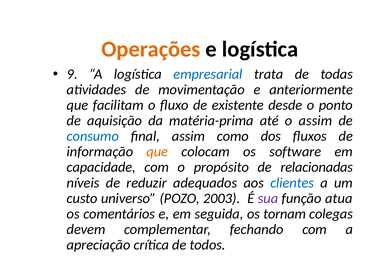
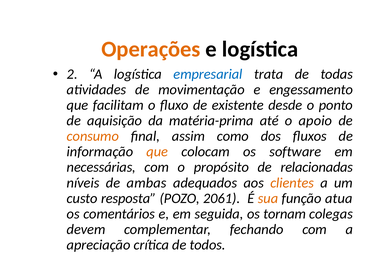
9: 9 -> 2
anteriormente: anteriormente -> engessamento
o assim: assim -> apoio
consumo colour: blue -> orange
capacidade: capacidade -> necessárias
reduzir: reduzir -> ambas
clientes colour: blue -> orange
universo: universo -> resposta
2003: 2003 -> 2061
sua colour: purple -> orange
